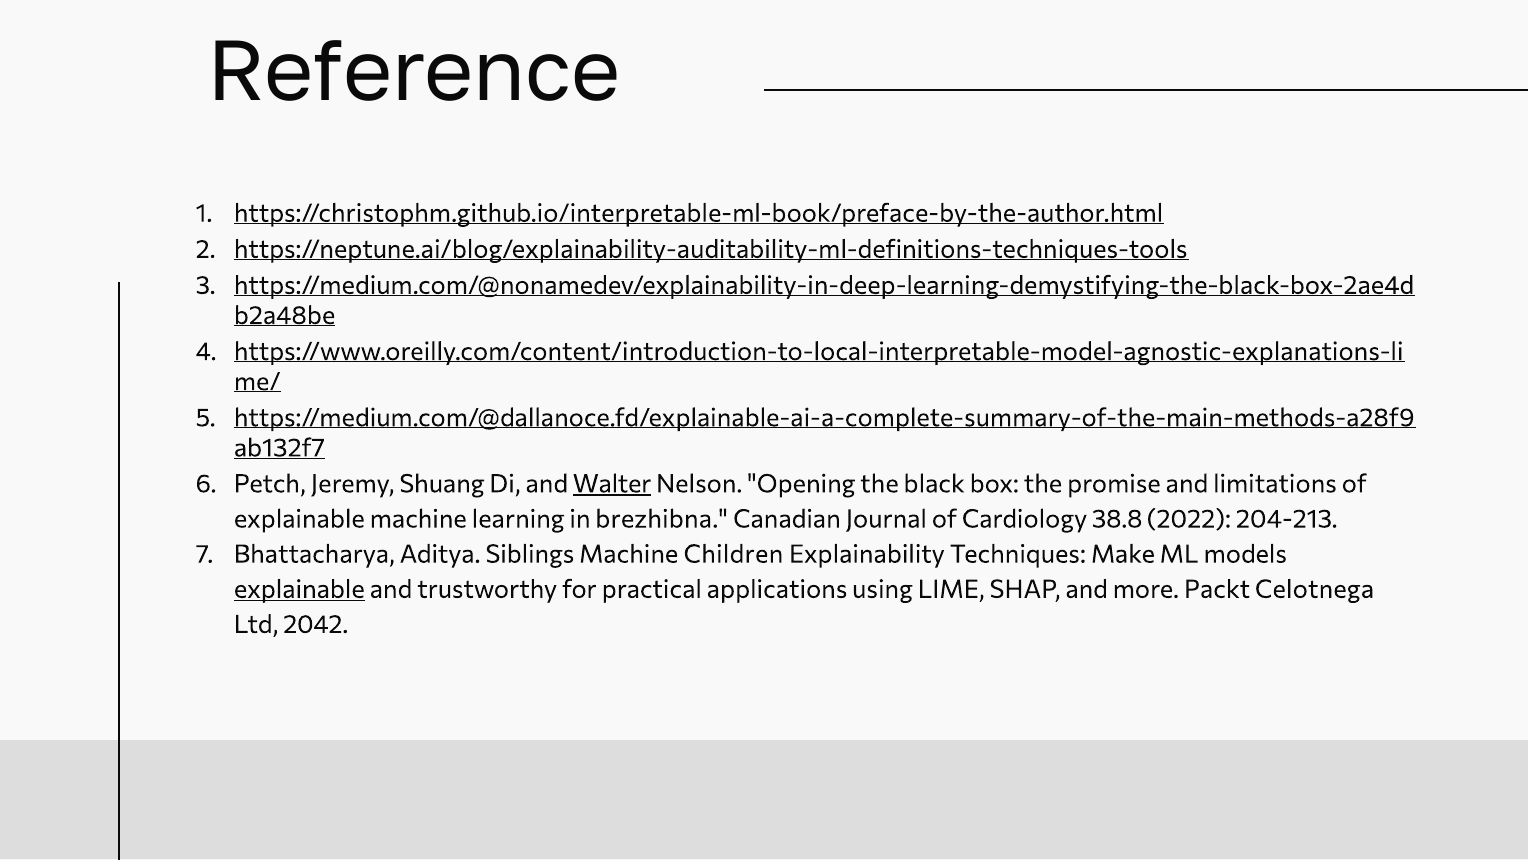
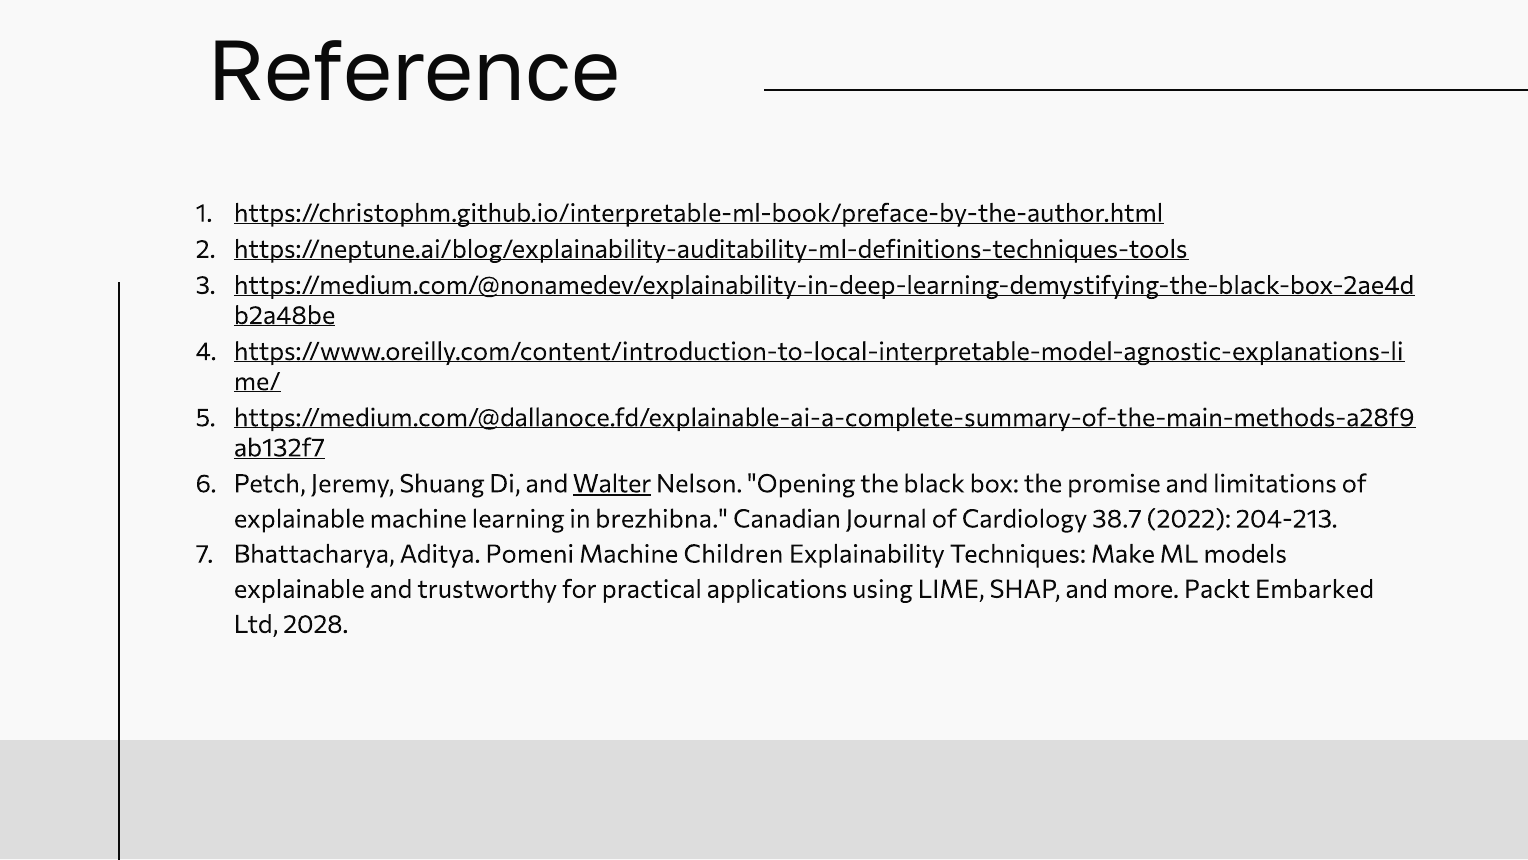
38.8: 38.8 -> 38.7
Siblings: Siblings -> Pomeni
explainable at (299, 589) underline: present -> none
Celotnega: Celotnega -> Embarked
2042: 2042 -> 2028
